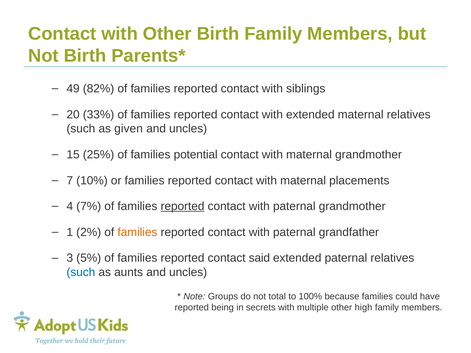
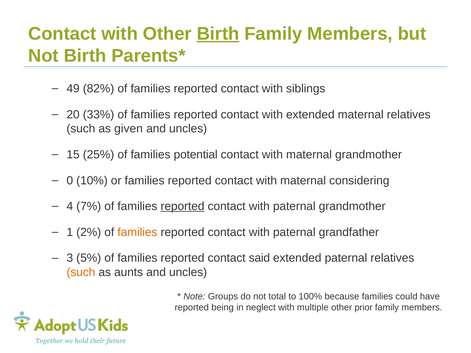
Birth at (218, 34) underline: none -> present
7: 7 -> 0
placements: placements -> considering
such at (81, 272) colour: blue -> orange
secrets: secrets -> neglect
high: high -> prior
